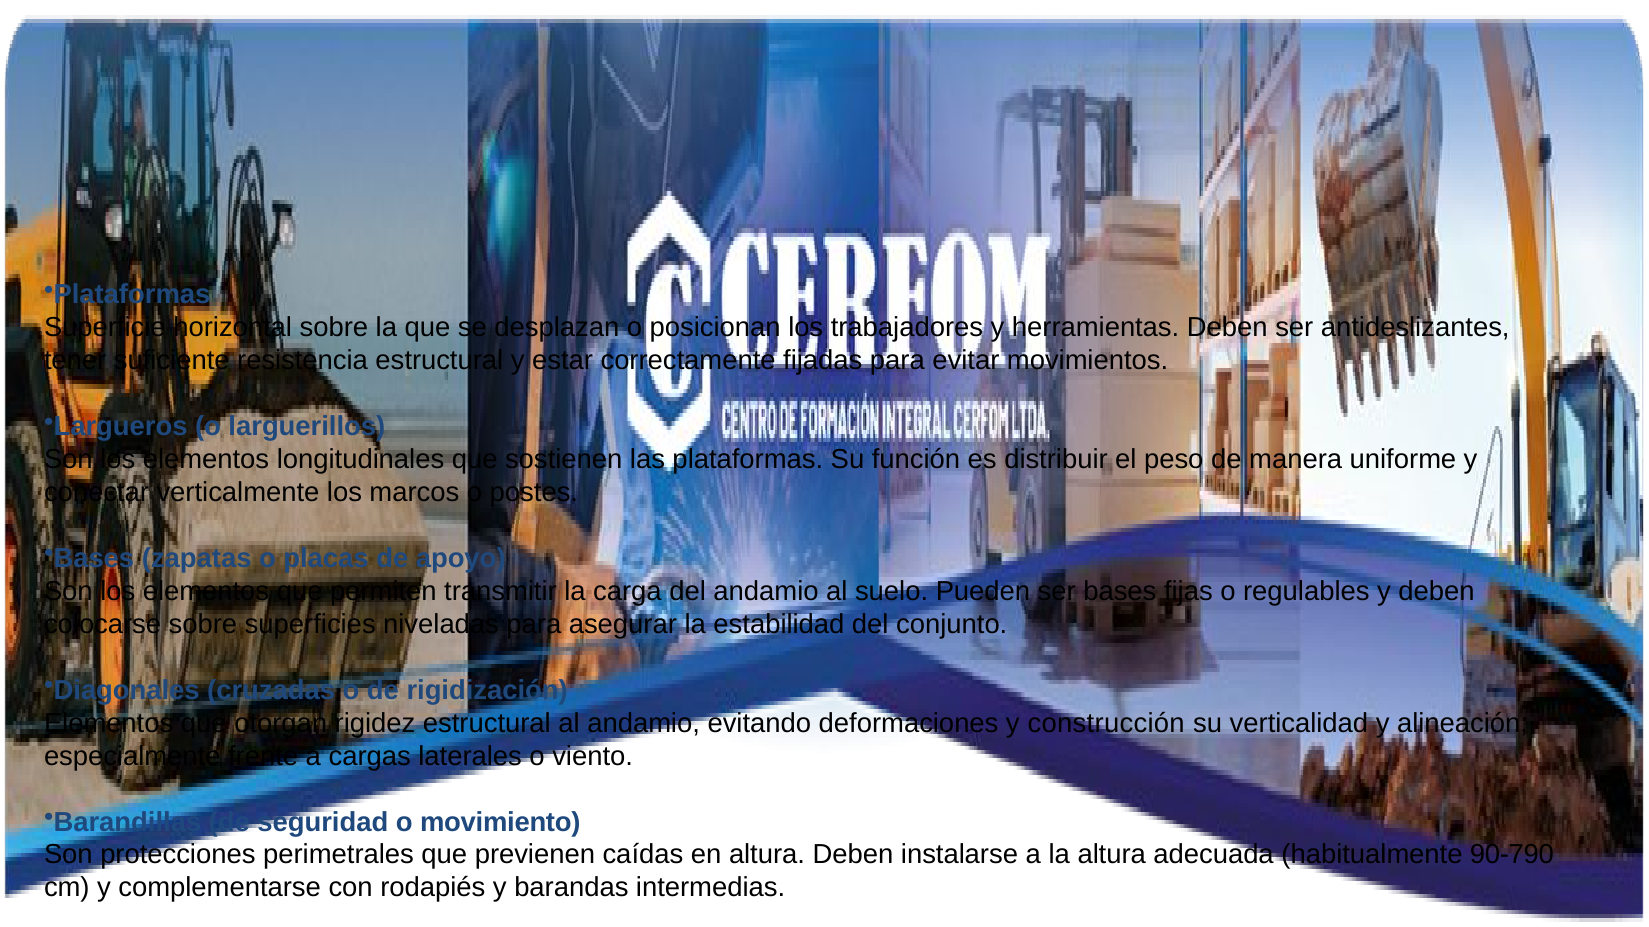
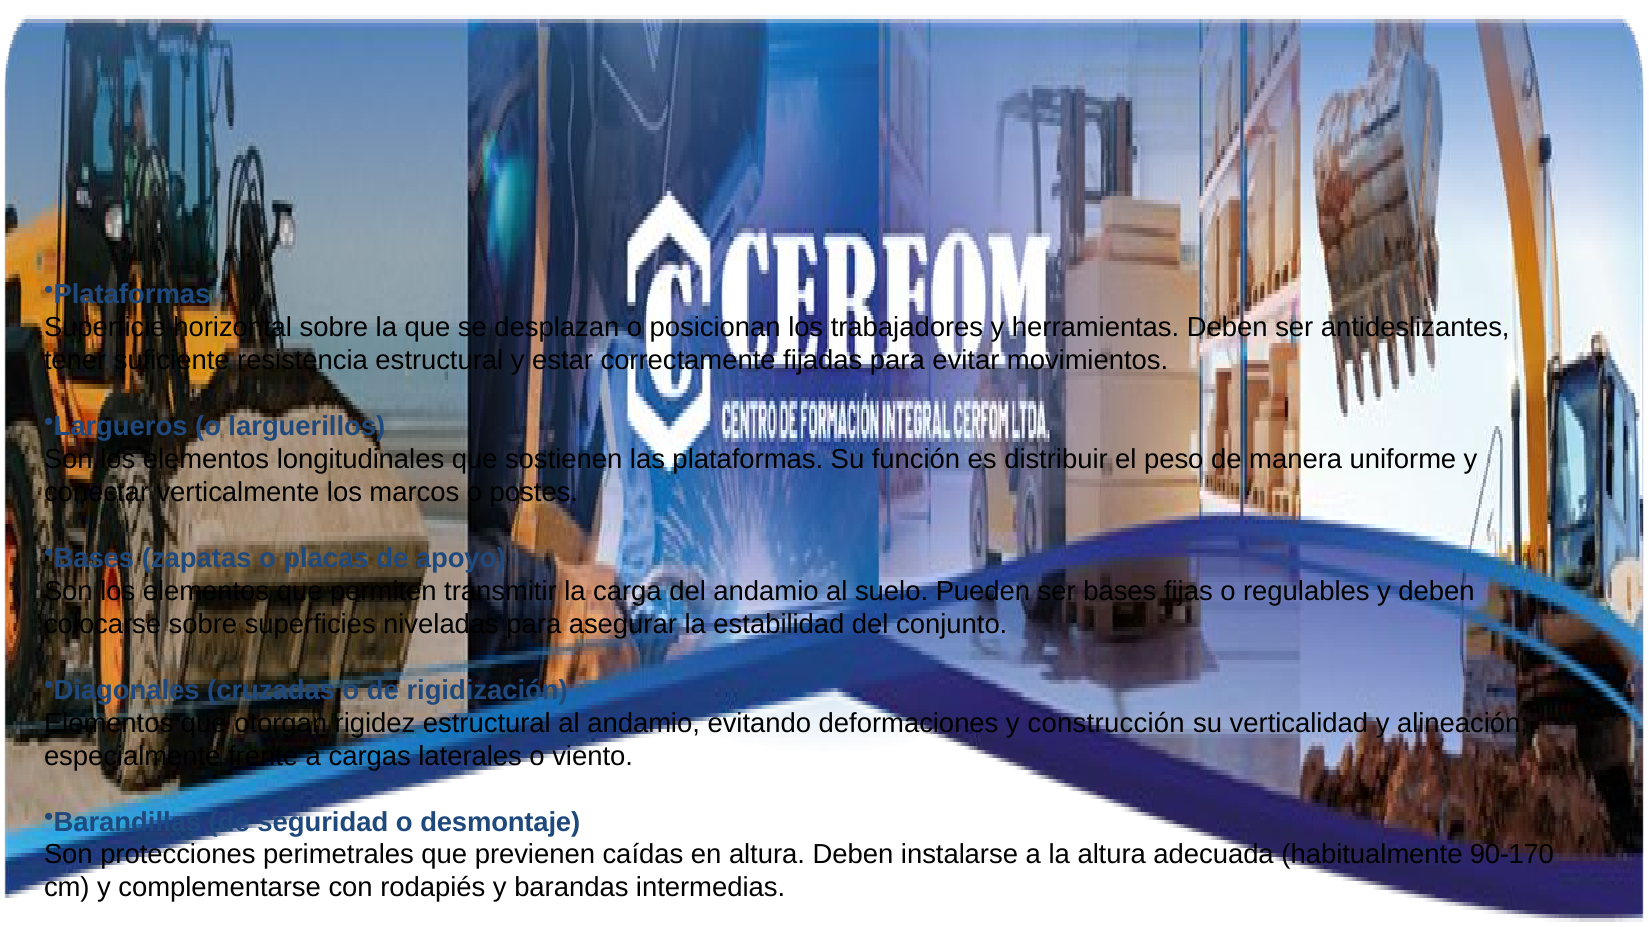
movimiento: movimiento -> desmontaje
90-790: 90-790 -> 90-170
